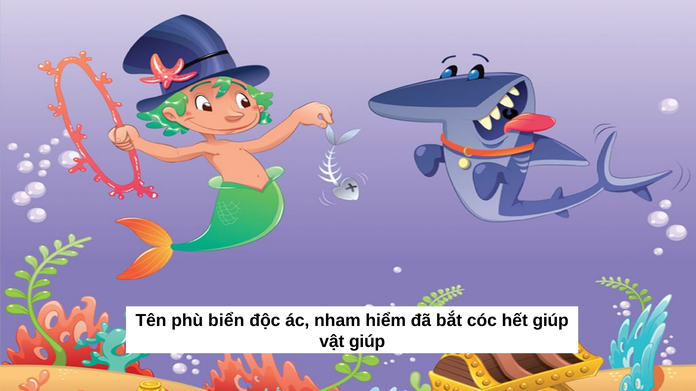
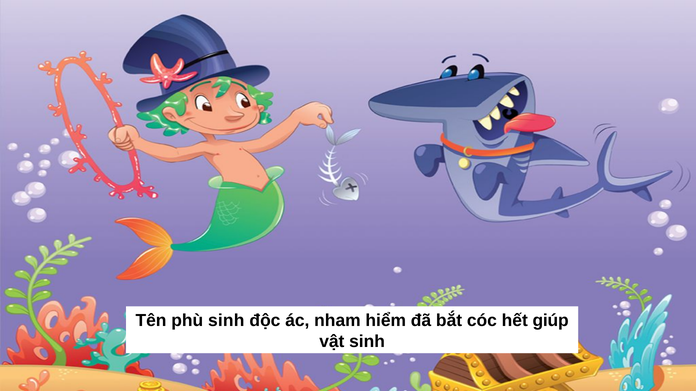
phù biển: biển -> sinh
vật giúp: giúp -> sinh
